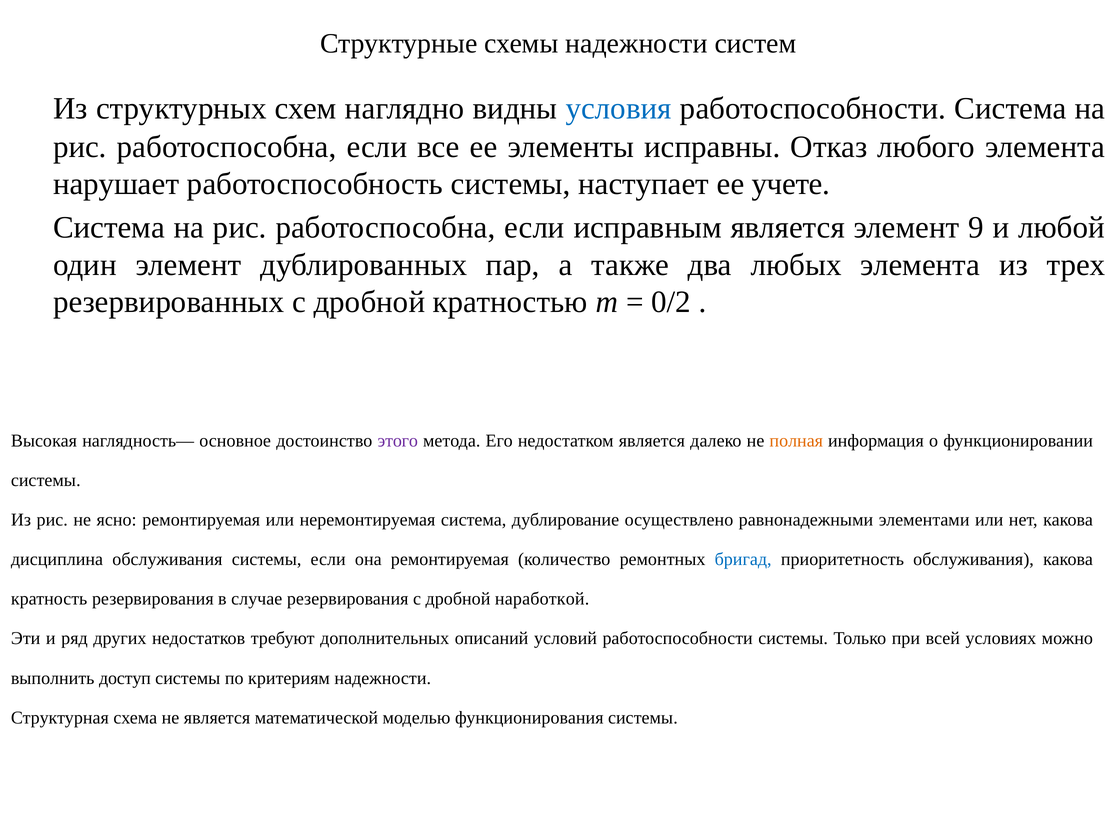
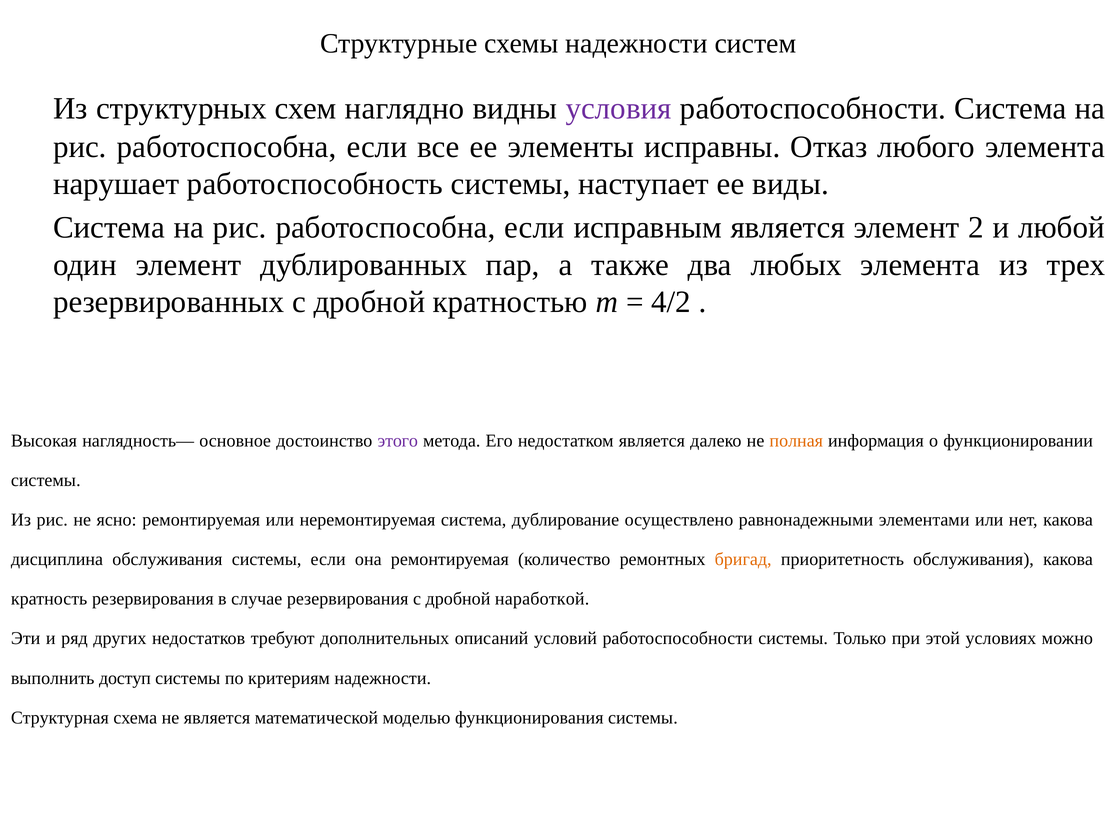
условия colour: blue -> purple
учете: учете -> виды
9: 9 -> 2
0/2: 0/2 -> 4/2
бригад colour: blue -> orange
всей: всей -> этой
